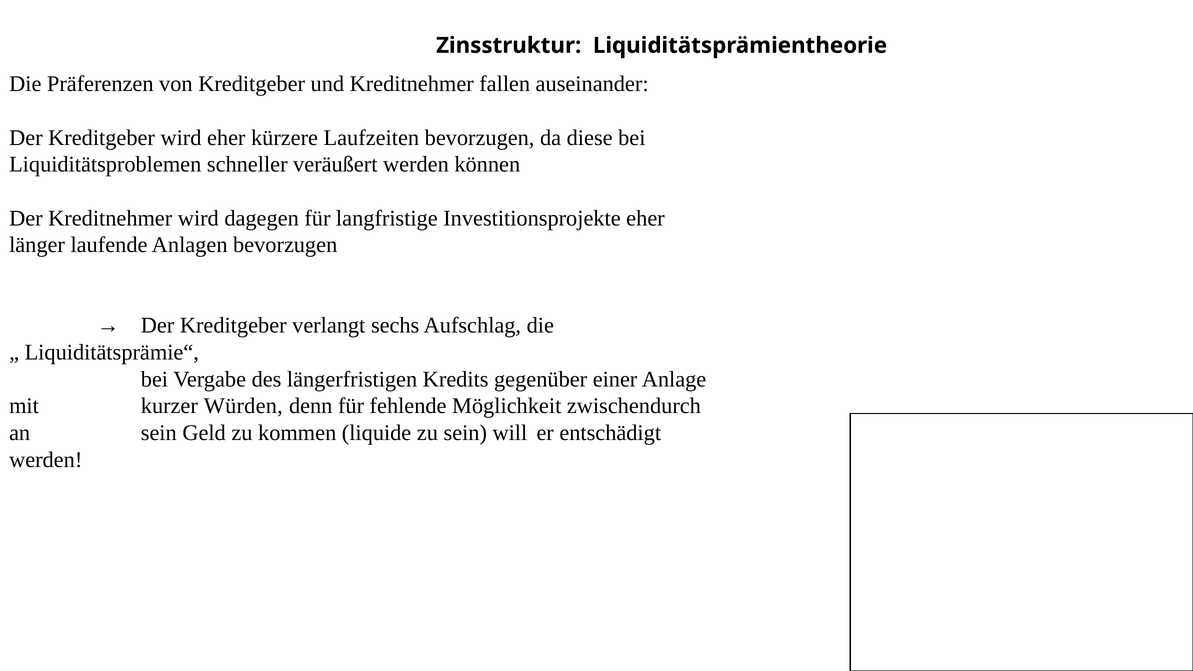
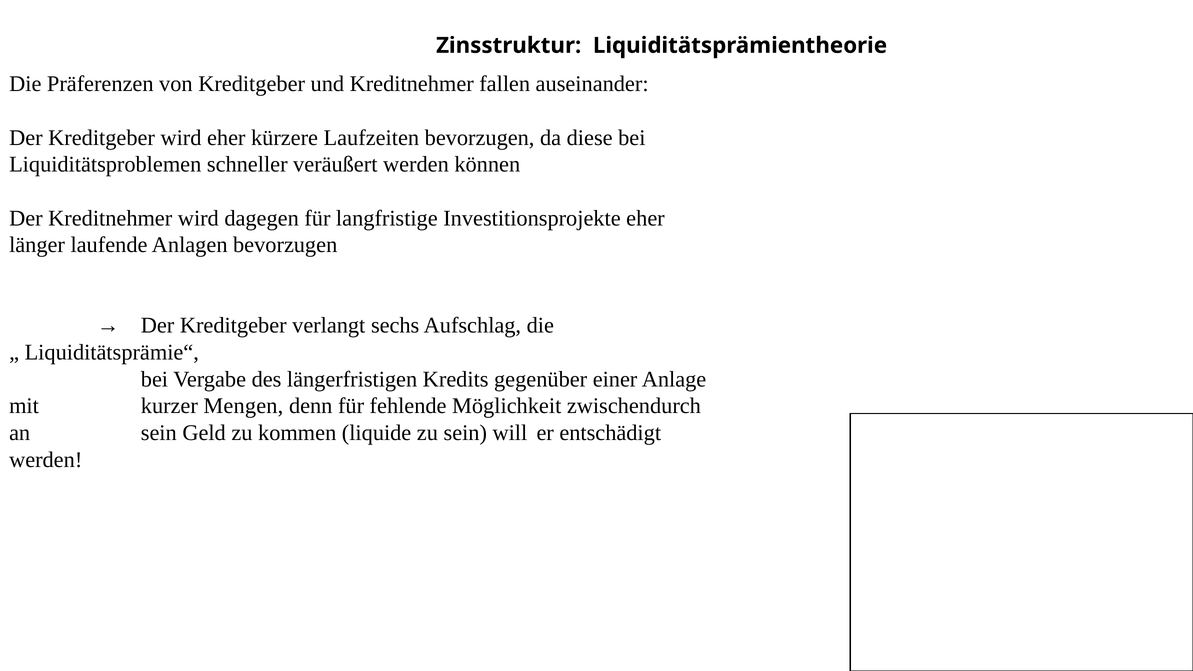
Würden: Würden -> Mengen
